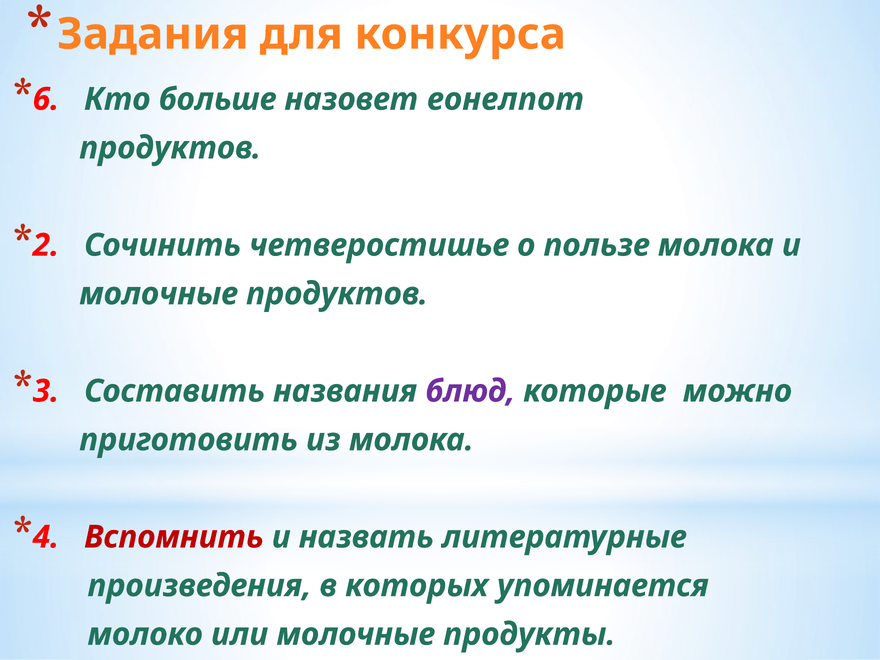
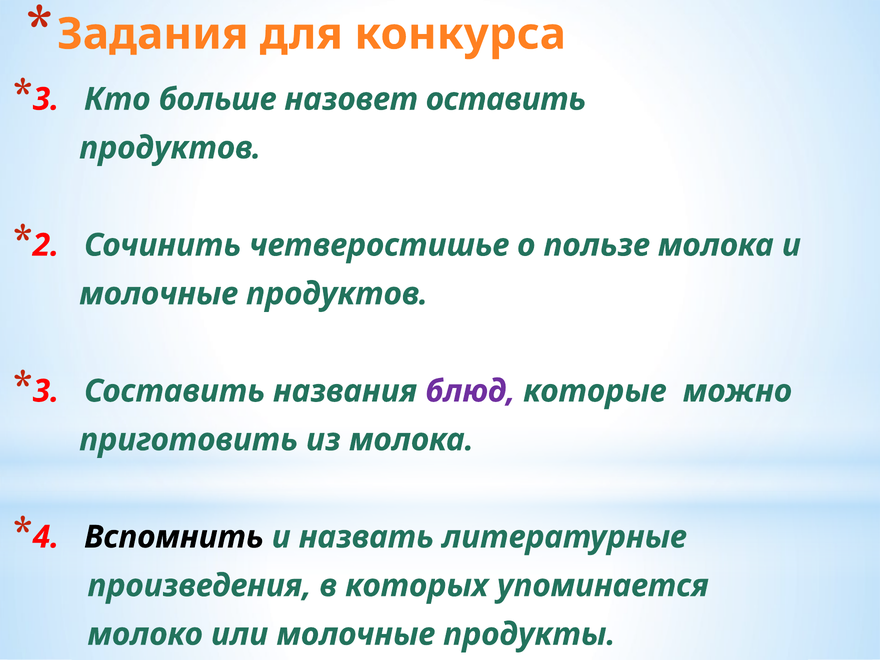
6 at (46, 99): 6 -> 3
еонелпот: еонелпот -> оставить
Вспомнить colour: red -> black
